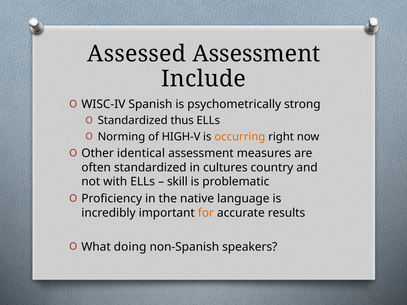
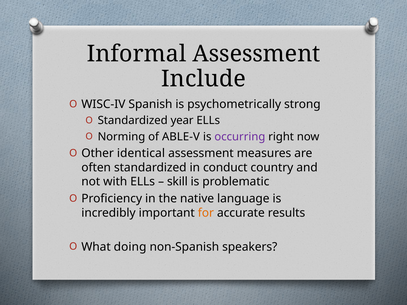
Assessed: Assessed -> Informal
thus: thus -> year
HIGH-V: HIGH-V -> ABLE-V
occurring colour: orange -> purple
cultures: cultures -> conduct
